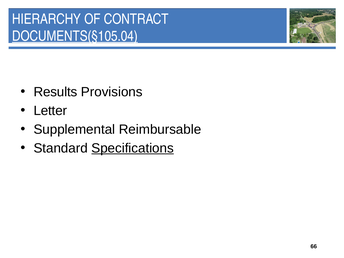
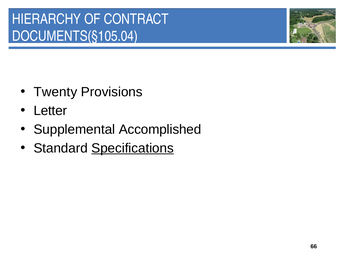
DOCUMENTS(§105.04 underline: present -> none
Results: Results -> Twenty
Reimbursable: Reimbursable -> Accomplished
